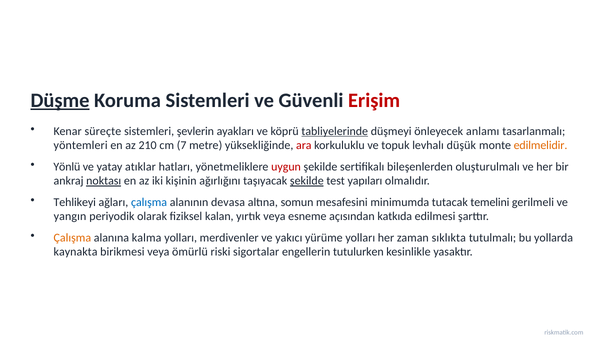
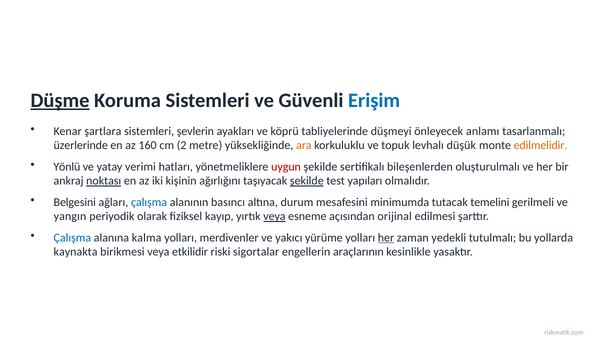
Erişim colour: red -> blue
süreçte: süreçte -> şartlara
tabliyelerinde underline: present -> none
yöntemleri: yöntemleri -> üzerlerinde
210: 210 -> 160
7: 7 -> 2
ara colour: red -> orange
atıklar: atıklar -> verimi
Tehlikeyi: Tehlikeyi -> Belgesini
devasa: devasa -> basıncı
somun: somun -> durum
kalan: kalan -> kayıp
veya at (274, 217) underline: none -> present
katkıda: katkıda -> orijinal
Çalışma at (72, 238) colour: orange -> blue
her at (386, 238) underline: none -> present
sıklıkta: sıklıkta -> yedekli
ömürlü: ömürlü -> etkilidir
tutulurken: tutulurken -> araçlarının
